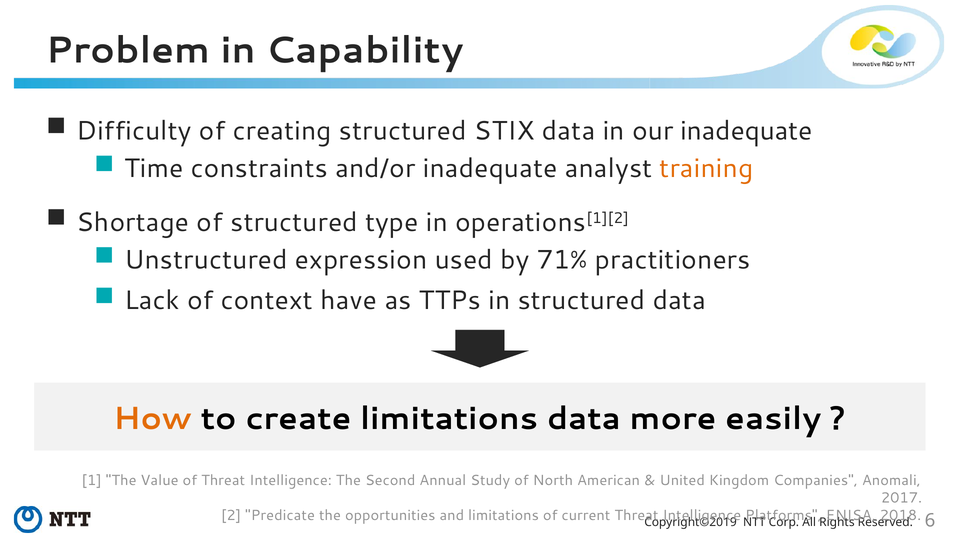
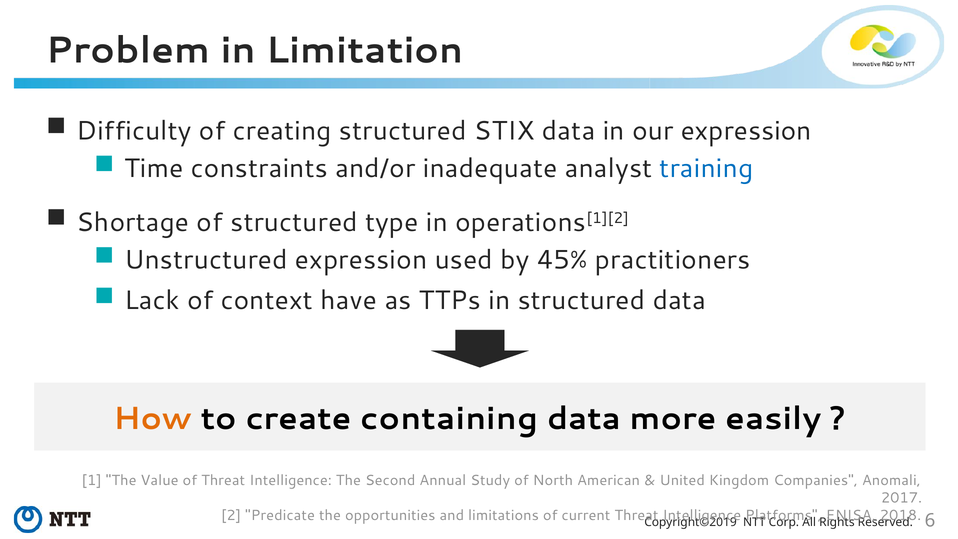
Capability: Capability -> Limitation
our inadequate: inadequate -> expression
training colour: orange -> blue
71%: 71% -> 45%
create limitations: limitations -> containing
